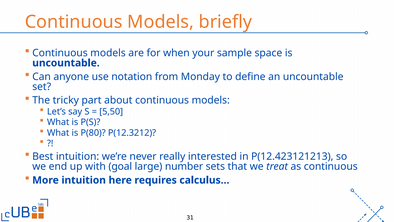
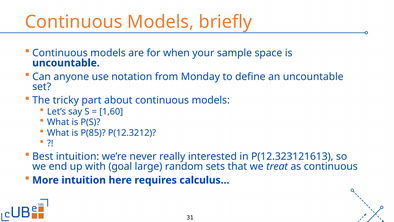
5,50: 5,50 -> 1,60
P(80: P(80 -> P(85
P(12.423121213: P(12.423121213 -> P(12.323121613
number: number -> random
